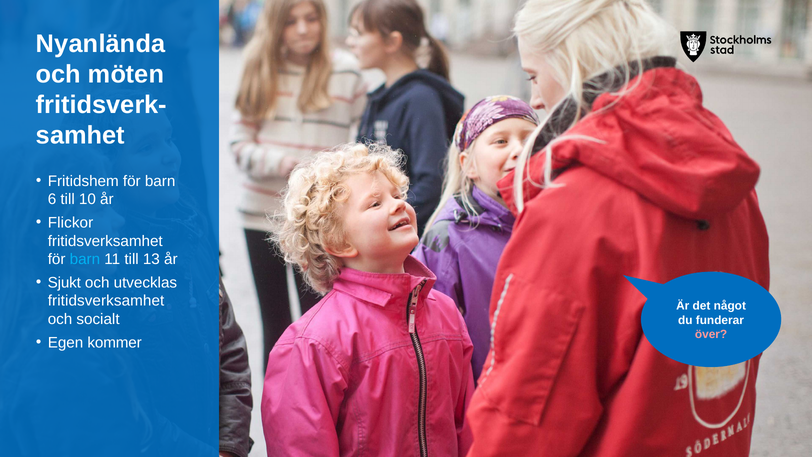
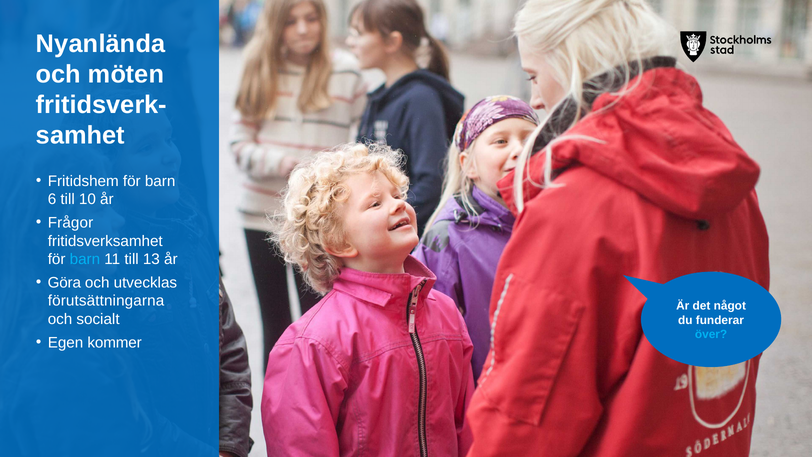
Flickor: Flickor -> Frågor
Sjukt: Sjukt -> Göra
fritidsverksamhet at (106, 301): fritidsverksamhet -> förutsättningarna
över colour: pink -> light blue
